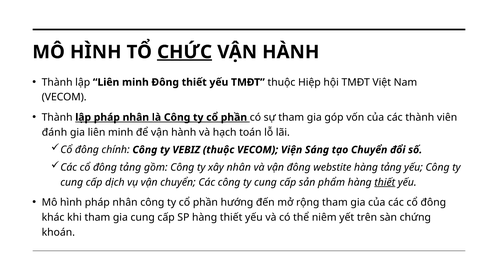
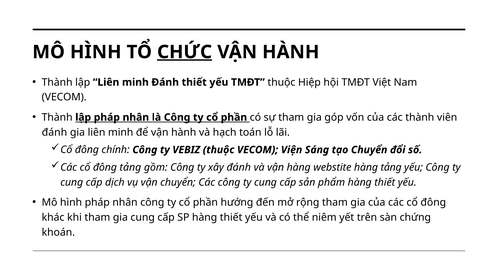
minh Đông: Đông -> Đánh
xây nhân: nhân -> đánh
vận đông: đông -> hàng
thiết at (385, 182) underline: present -> none
